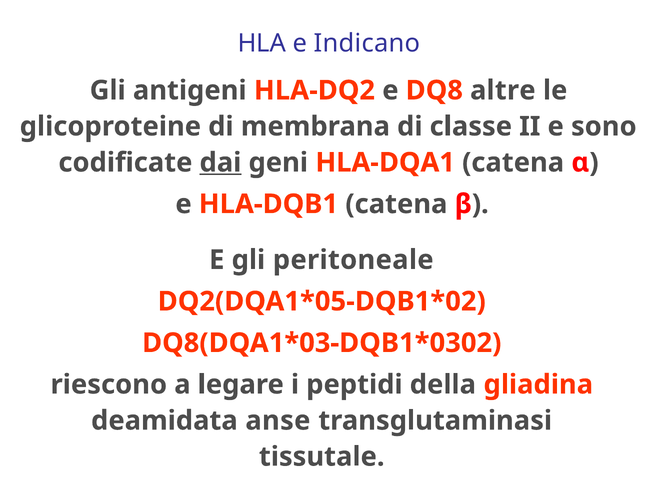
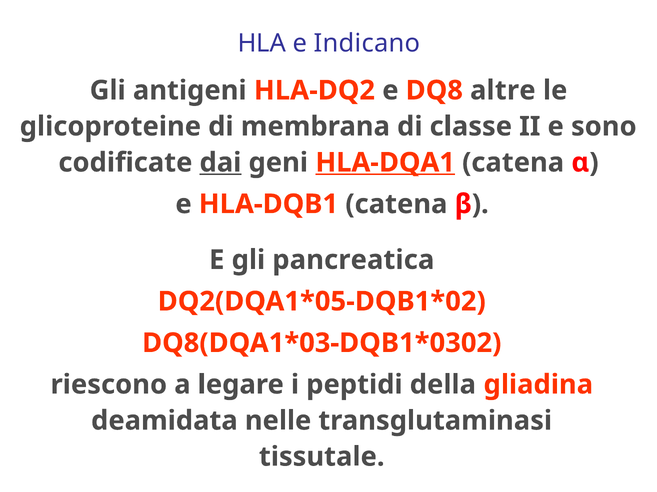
HLA-DQA1 underline: none -> present
peritoneale: peritoneale -> pancreatica
anse: anse -> nelle
